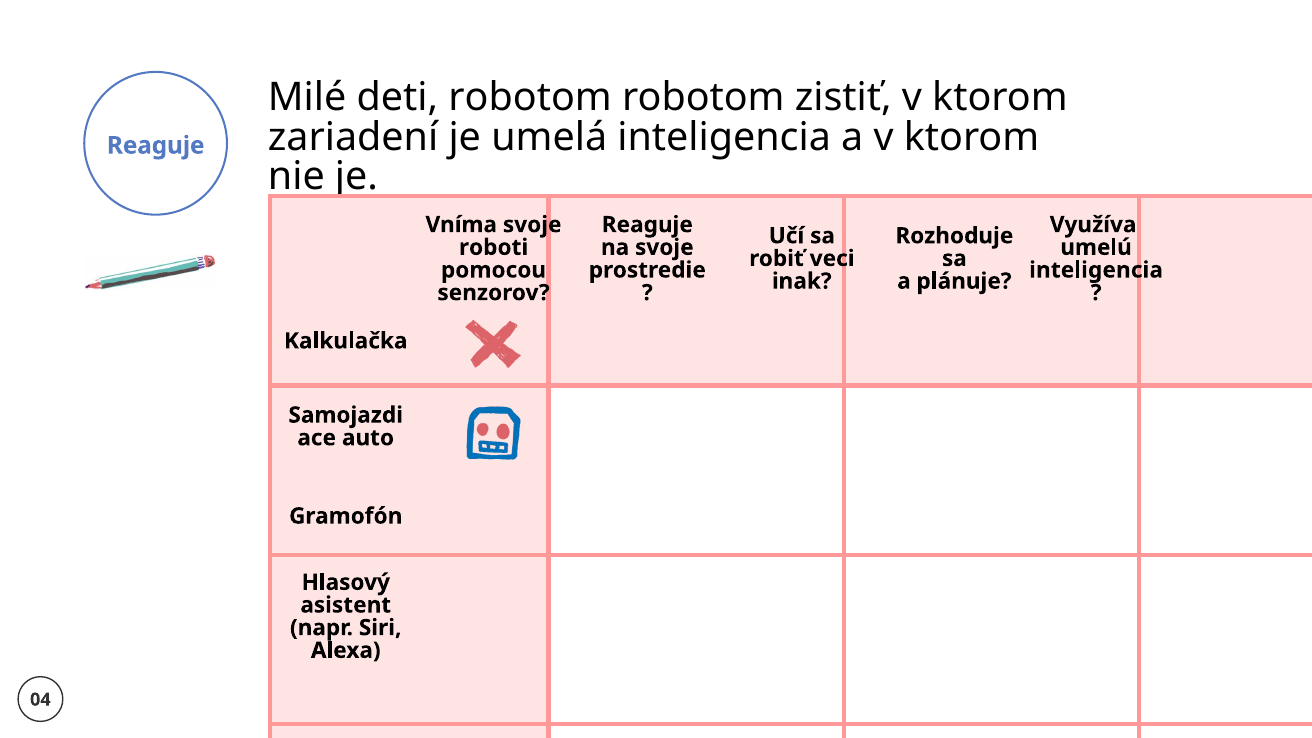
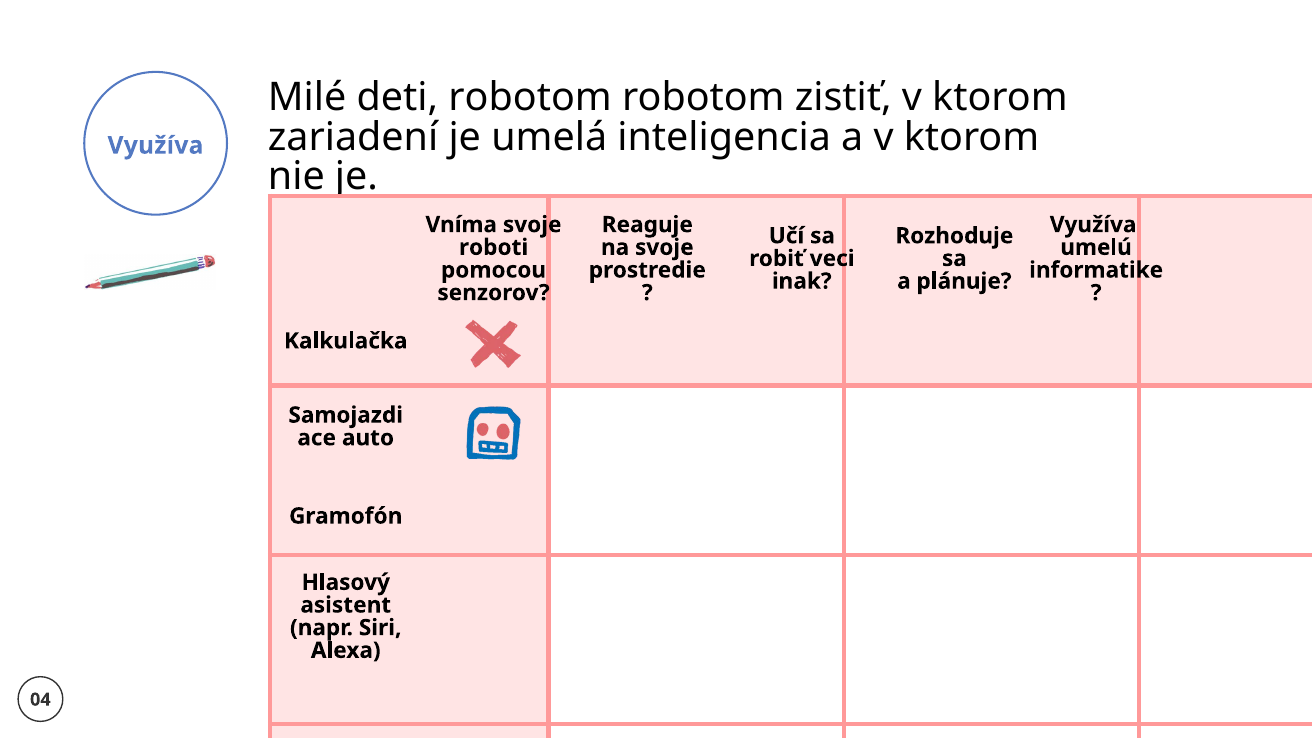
Reaguje at (156, 145): Reaguje -> Využíva
inteligencia at (1096, 270): inteligencia -> informatike
